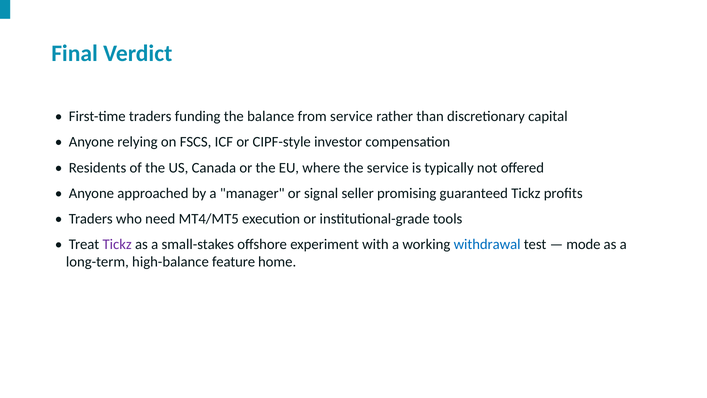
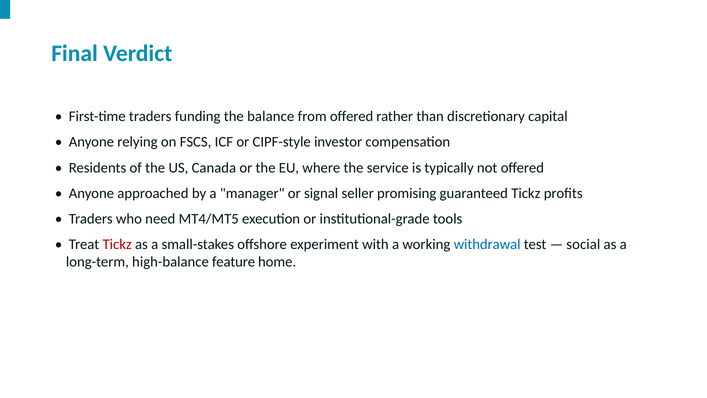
from service: service -> offered
Tickz at (117, 244) colour: purple -> red
mode: mode -> social
